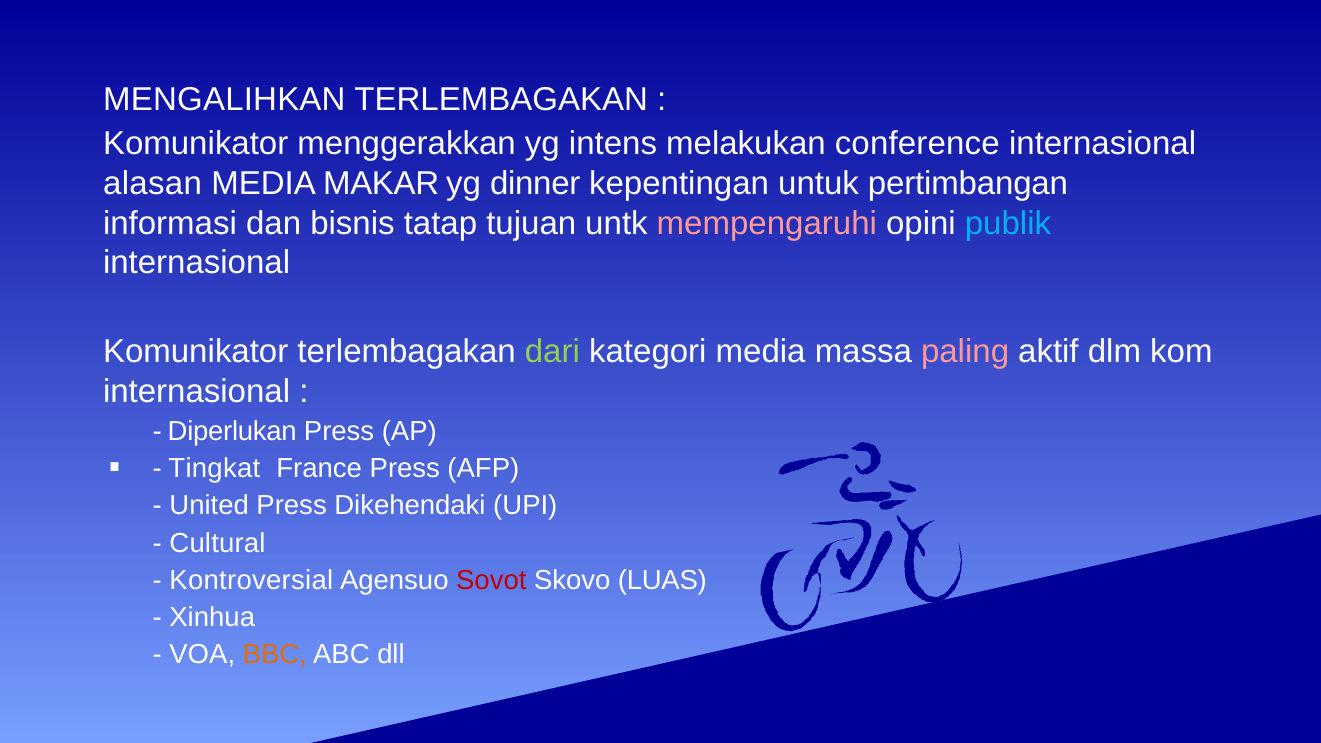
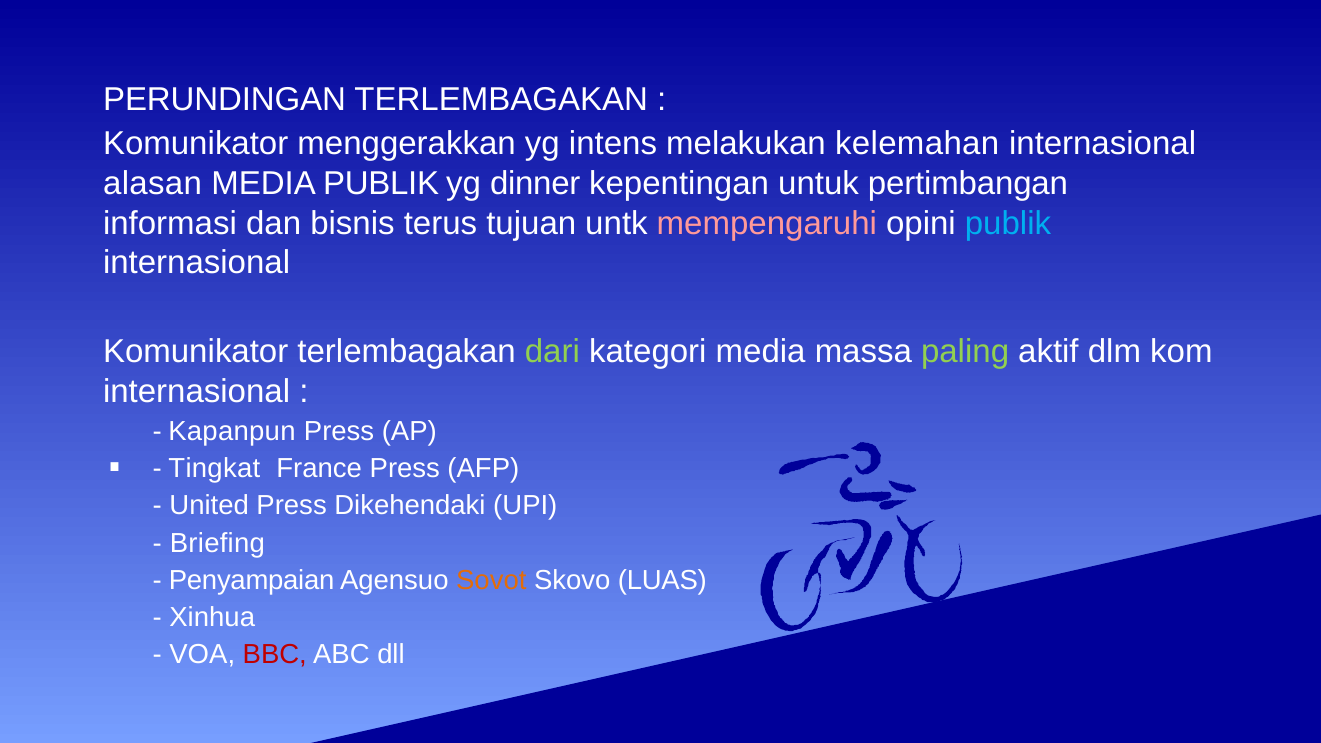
MENGALIHKAN: MENGALIHKAN -> PERUNDINGAN
conference: conference -> kelemahan
MEDIA MAKAR: MAKAR -> PUBLIK
tatap: tatap -> terus
paling colour: pink -> light green
Diperlukan: Diperlukan -> Kapanpun
Cultural: Cultural -> Briefing
Kontroversial: Kontroversial -> Penyampaian
Sovot colour: red -> orange
BBC colour: orange -> red
